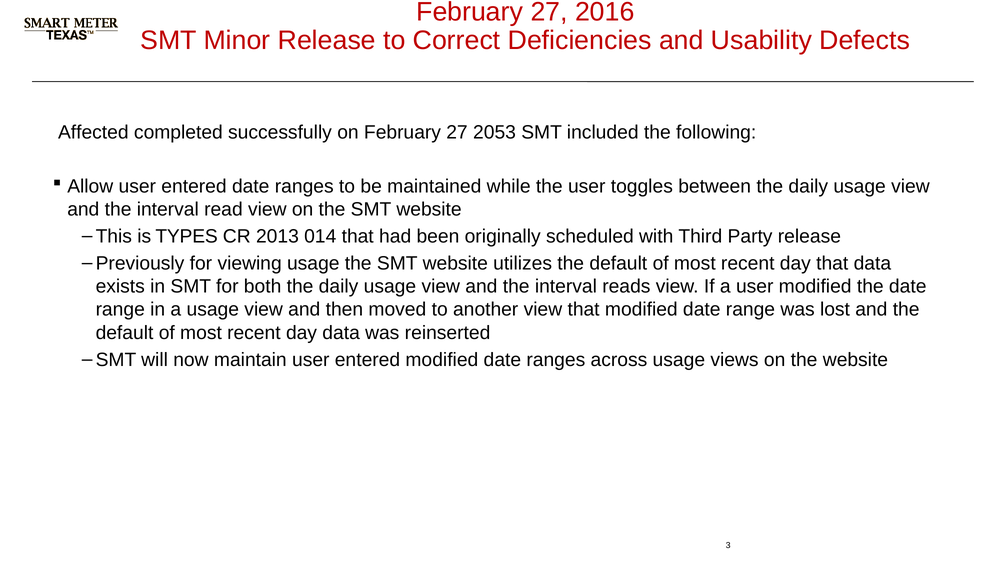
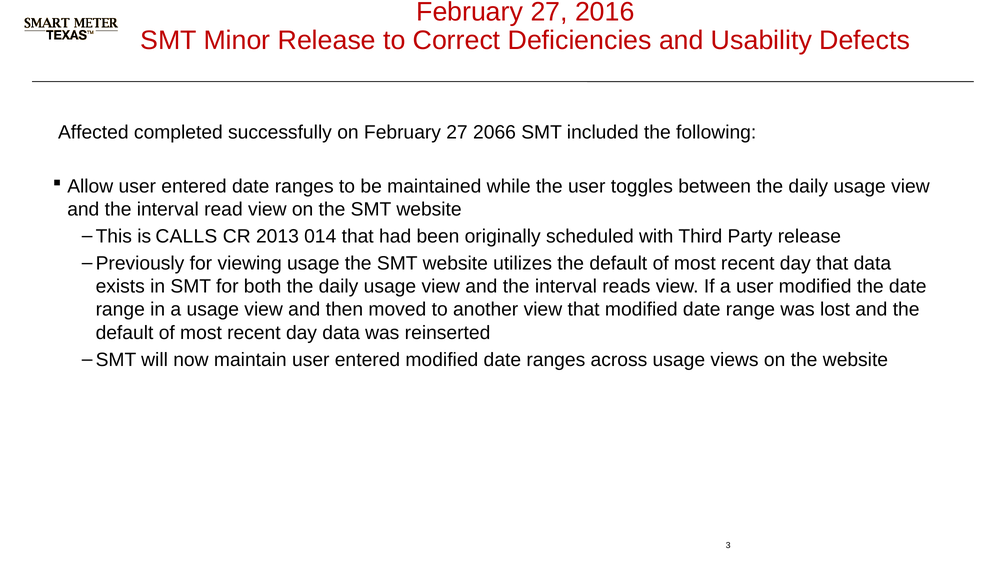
2053: 2053 -> 2066
TYPES: TYPES -> CALLS
